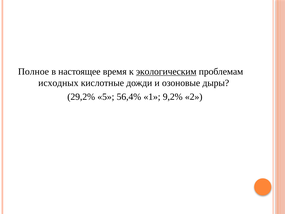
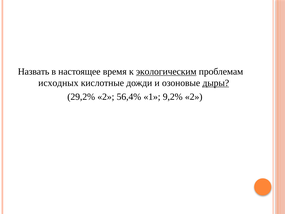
Полное: Полное -> Назвать
дыры underline: none -> present
29,2% 5: 5 -> 2
